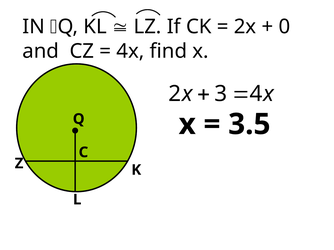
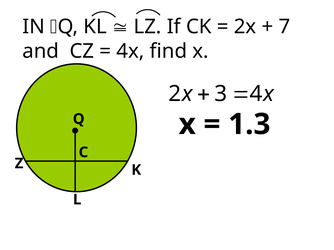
0: 0 -> 7
3.5: 3.5 -> 1.3
